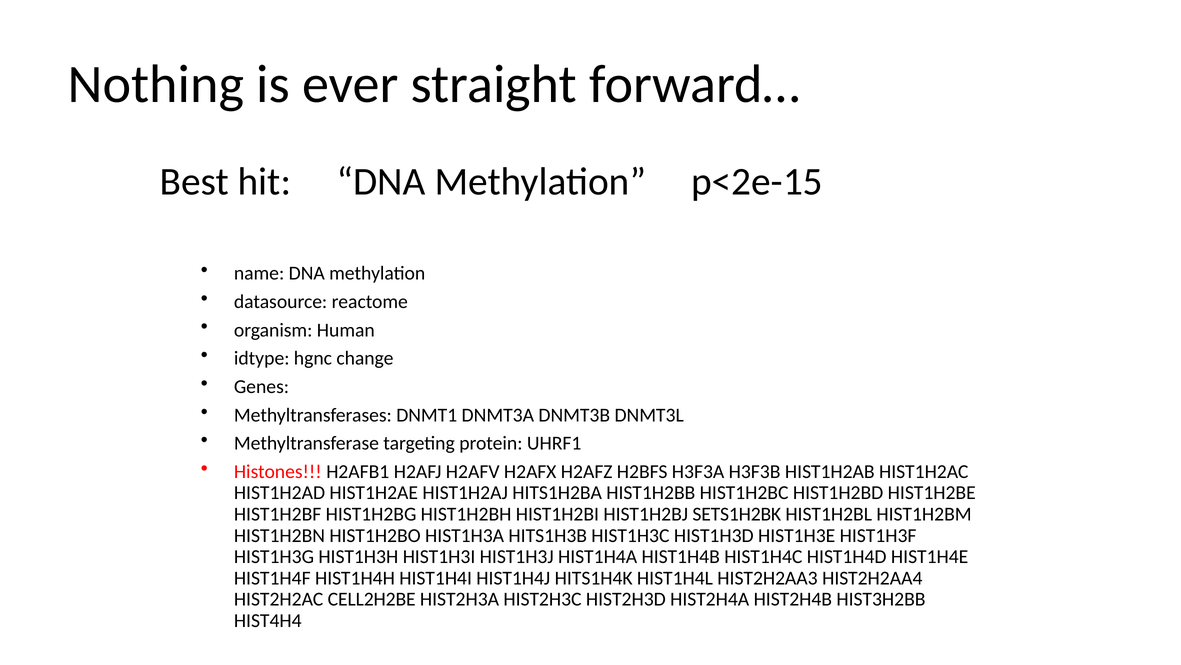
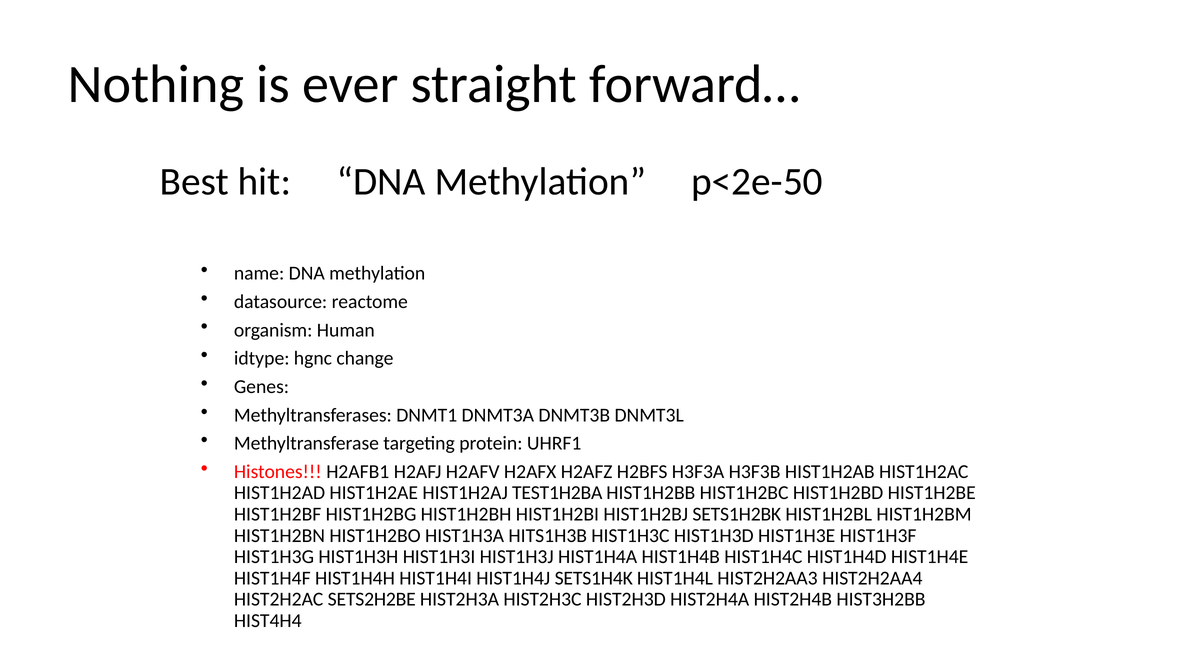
p<2e-15: p<2e-15 -> p<2e-50
HITS1H2BA: HITS1H2BA -> TEST1H2BA
HITS1H4K: HITS1H4K -> SETS1H4K
CELL2H2BE: CELL2H2BE -> SETS2H2BE
